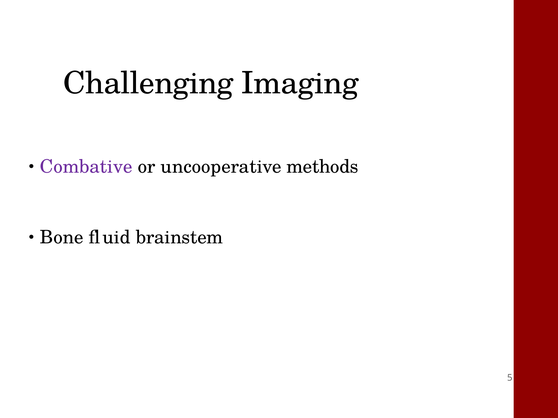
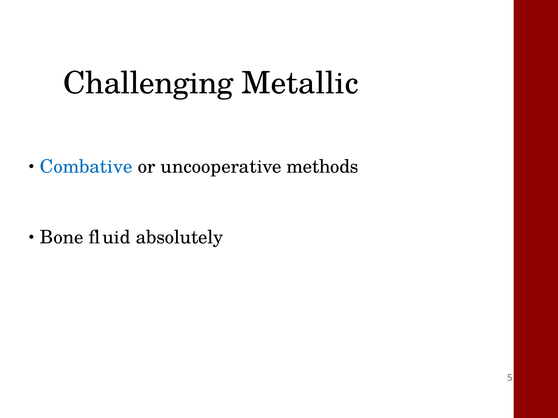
Imaging: Imaging -> Metallic
Combative colour: purple -> blue
brainstem: brainstem -> absolutely
